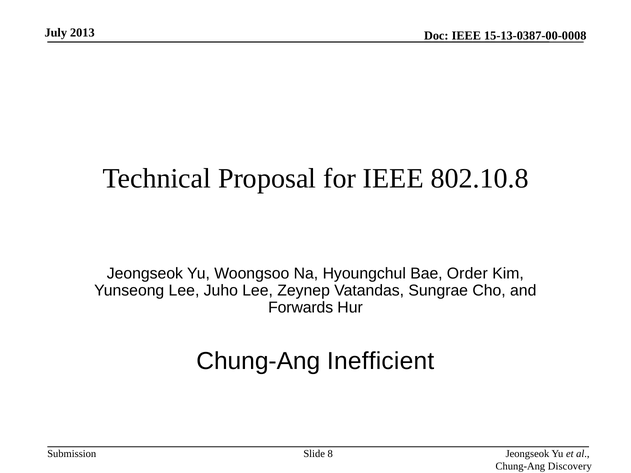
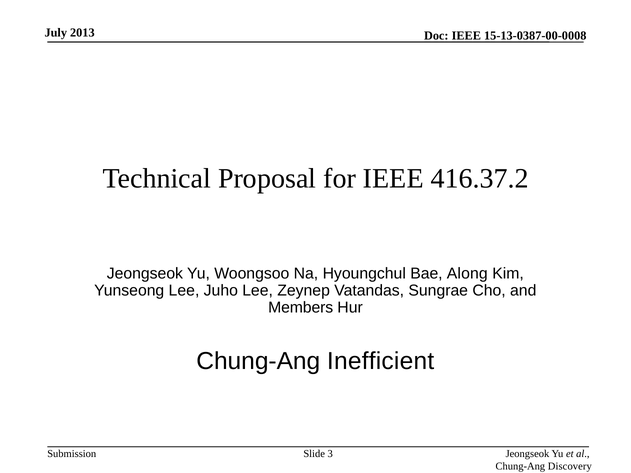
802.10.8: 802.10.8 -> 416.37.2
Order: Order -> Along
Forwards: Forwards -> Members
8: 8 -> 3
